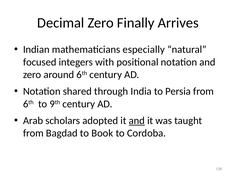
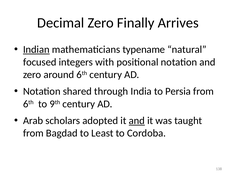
Indian underline: none -> present
especially: especially -> typename
Book: Book -> Least
